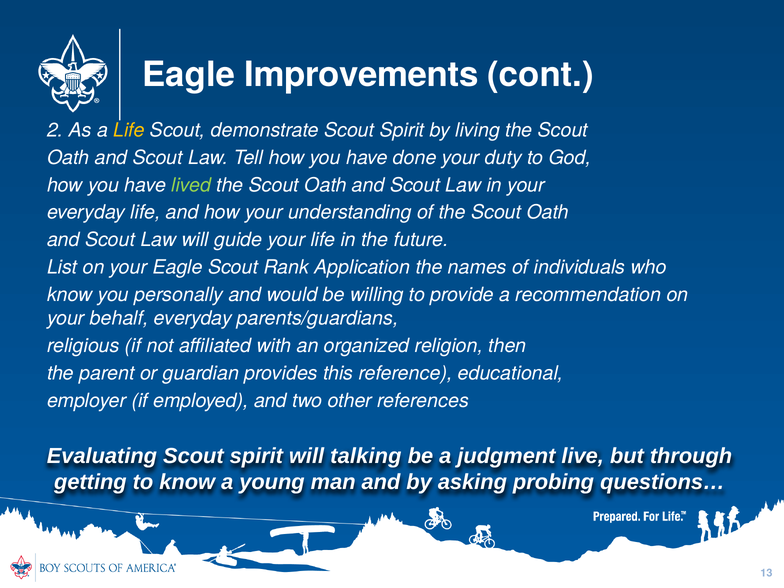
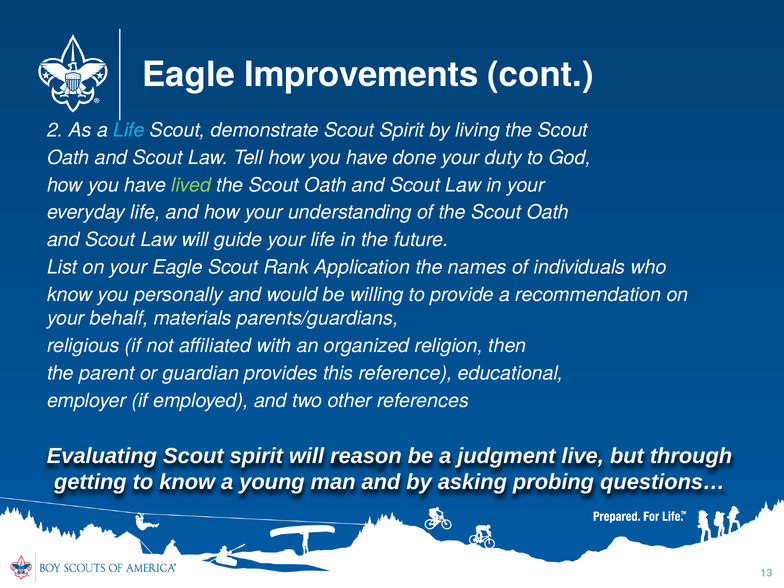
Life at (129, 130) colour: yellow -> light blue
behalf everyday: everyday -> materials
talking: talking -> reason
